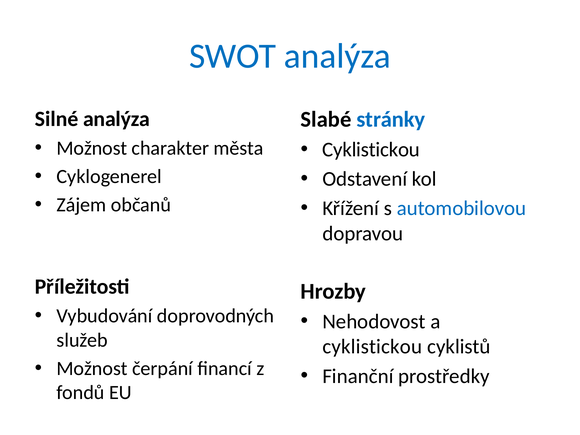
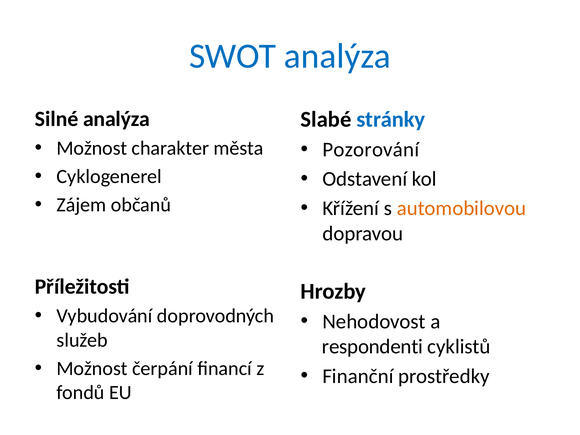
Cyklistickou at (371, 150): Cyklistickou -> Pozorování
automobilovou colour: blue -> orange
cyklistickou at (372, 347): cyklistickou -> respondenti
